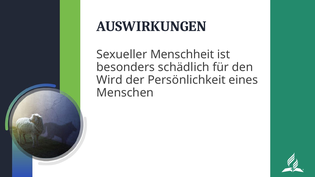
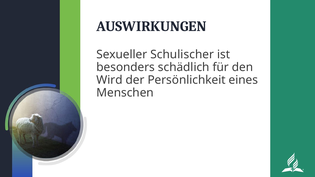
Menschheit: Menschheit -> Schulischer
